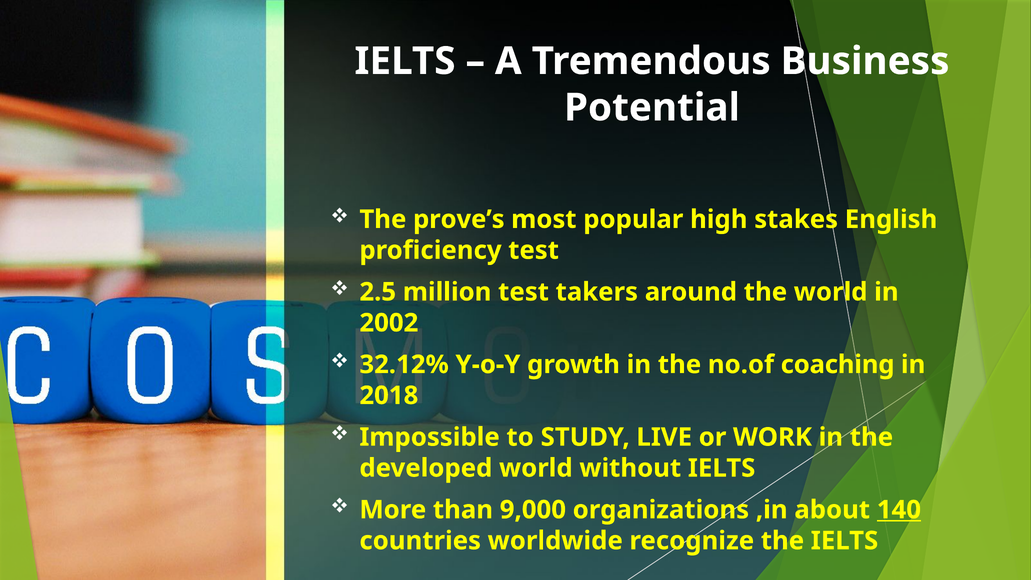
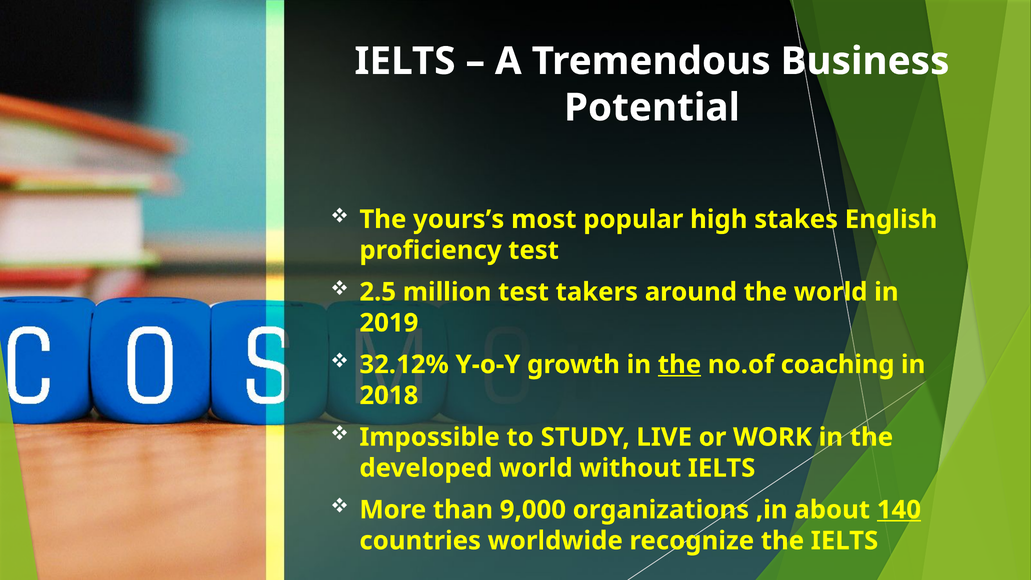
prove’s: prove’s -> yours’s
2002: 2002 -> 2019
the at (679, 365) underline: none -> present
